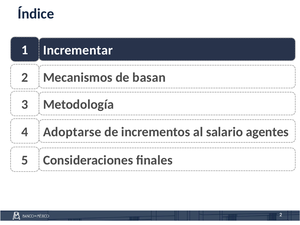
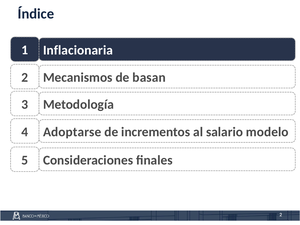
Incrementar: Incrementar -> Inflacionaria
agentes: agentes -> modelo
